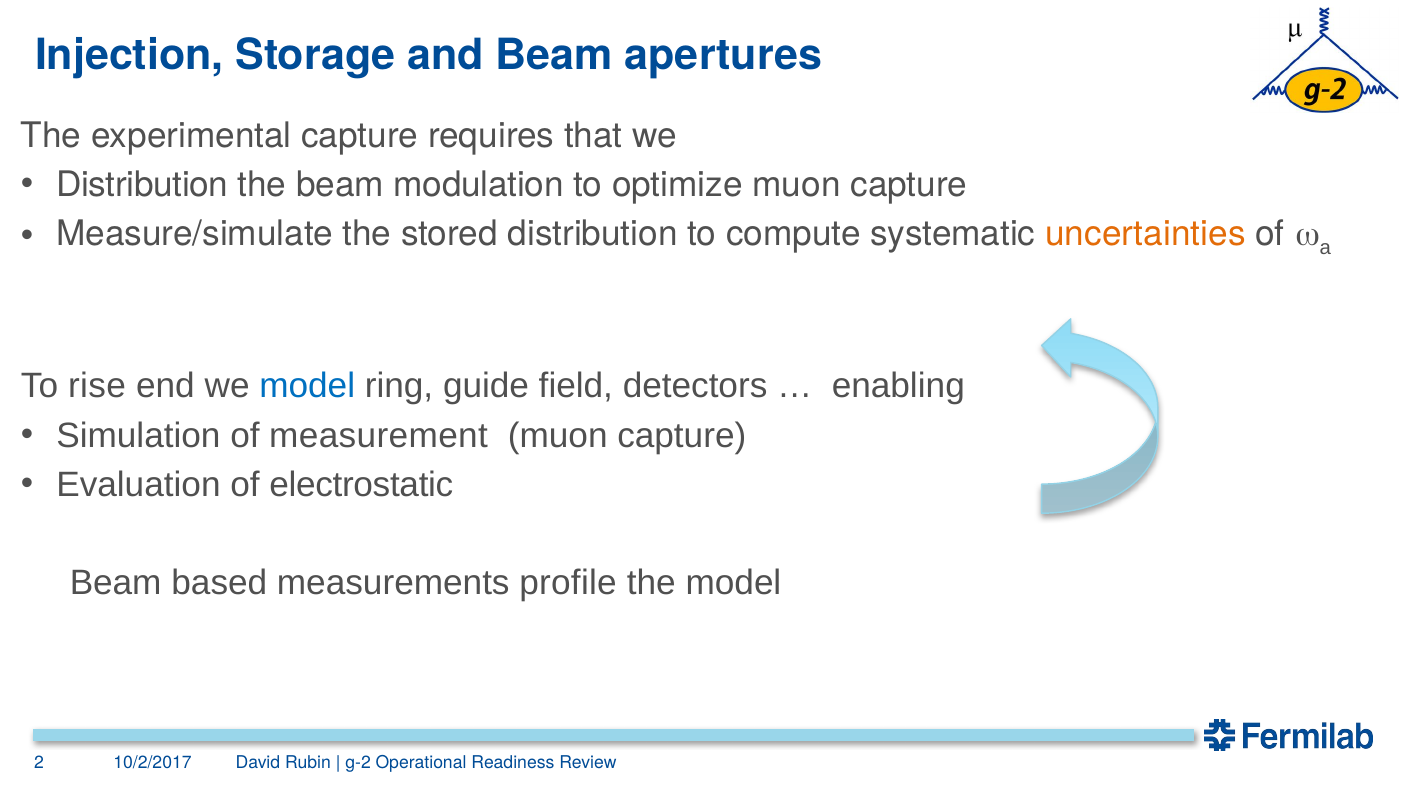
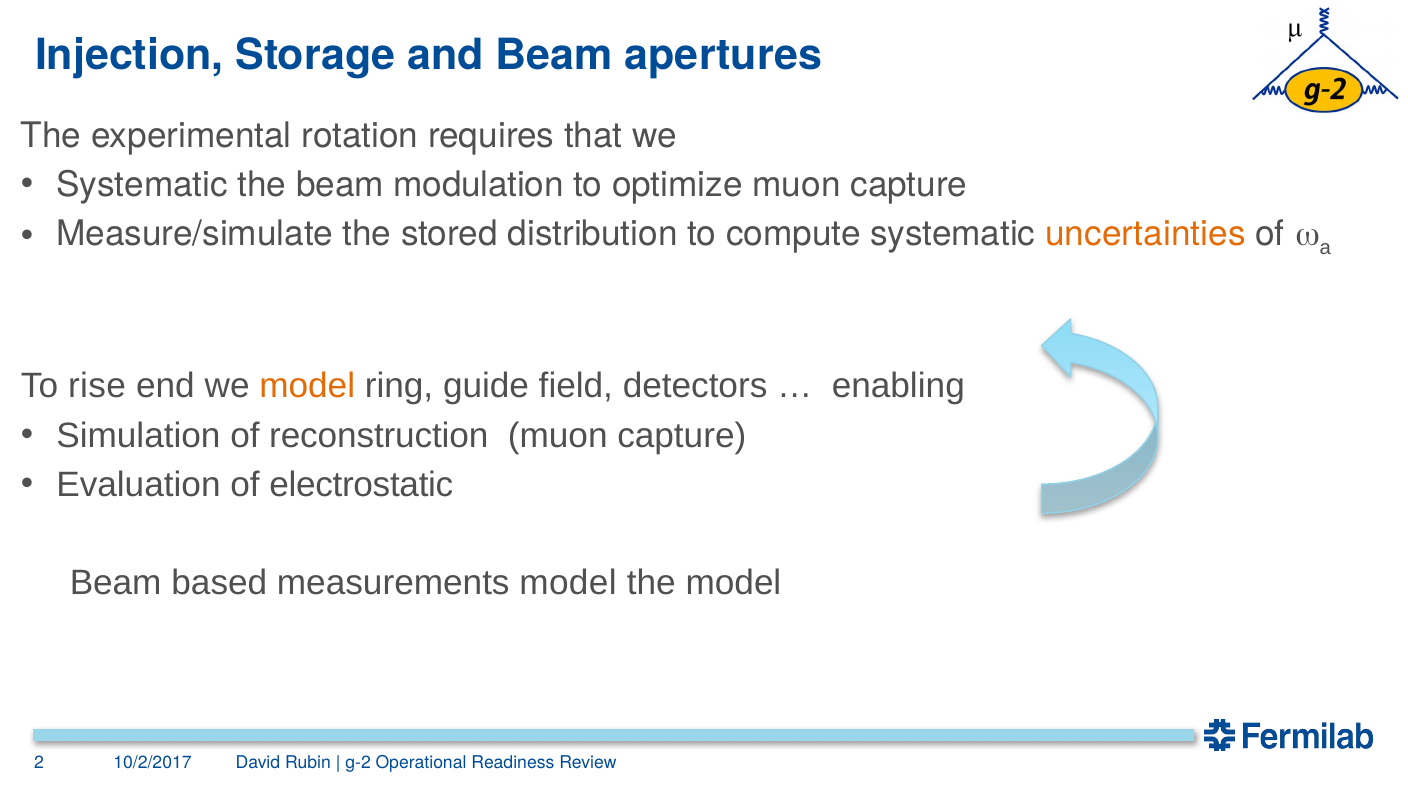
experimental capture: capture -> rotation
Distribution at (142, 185): Distribution -> Systematic
model at (307, 386) colour: blue -> orange
measurement: measurement -> reconstruction
measurements profile: profile -> model
